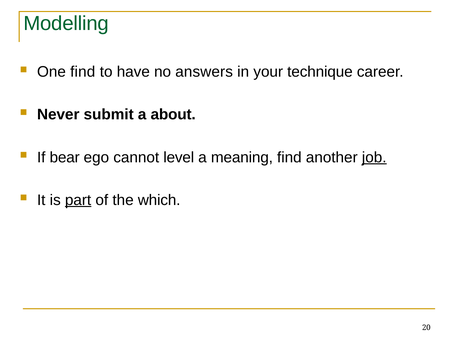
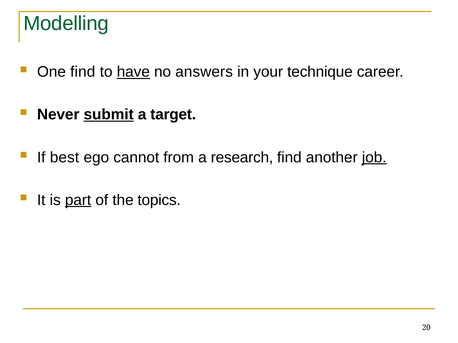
have underline: none -> present
submit underline: none -> present
about: about -> target
bear: bear -> best
level: level -> from
meaning: meaning -> research
which: which -> topics
